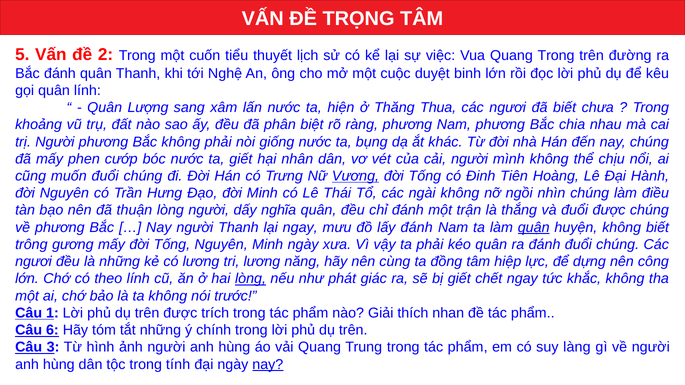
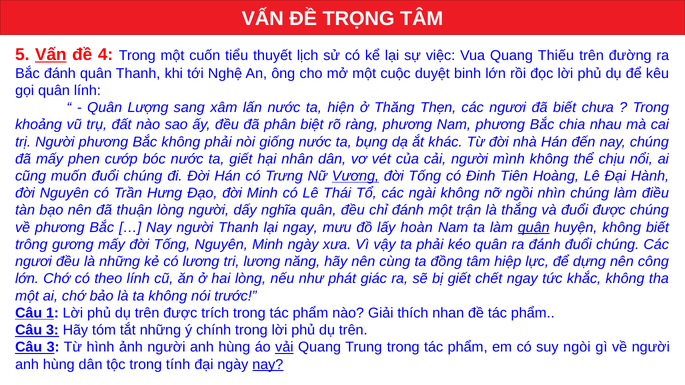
Vấn at (51, 55) underline: none -> present
2: 2 -> 4
Quang Trong: Trong -> Thiếu
Thua: Thua -> Thẹn
lấy đánh: đánh -> hoàn
lòng at (251, 279) underline: present -> none
6 at (52, 330): 6 -> 3
vải underline: none -> present
làng: làng -> ngòi
